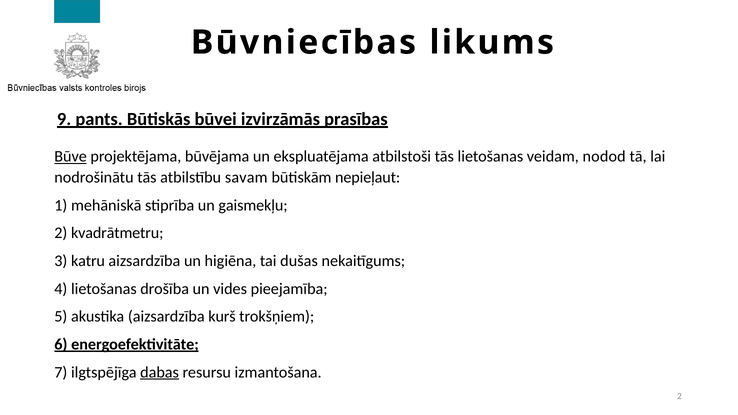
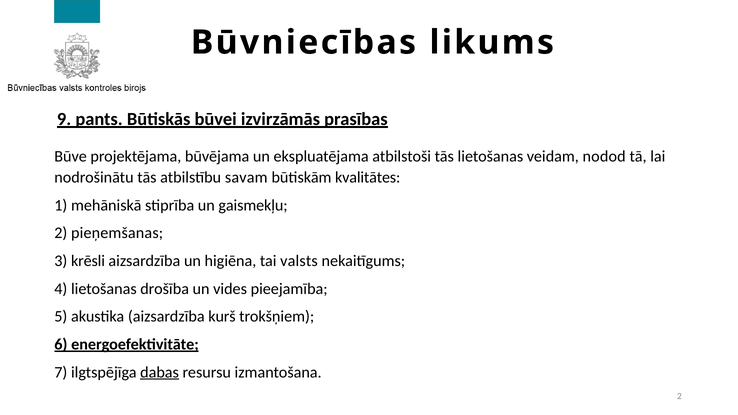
Būve underline: present -> none
nepieļaut: nepieļaut -> kvalitātes
kvadrātmetru: kvadrātmetru -> pieņemšanas
katru: katru -> krēsli
dušas: dušas -> valsts
